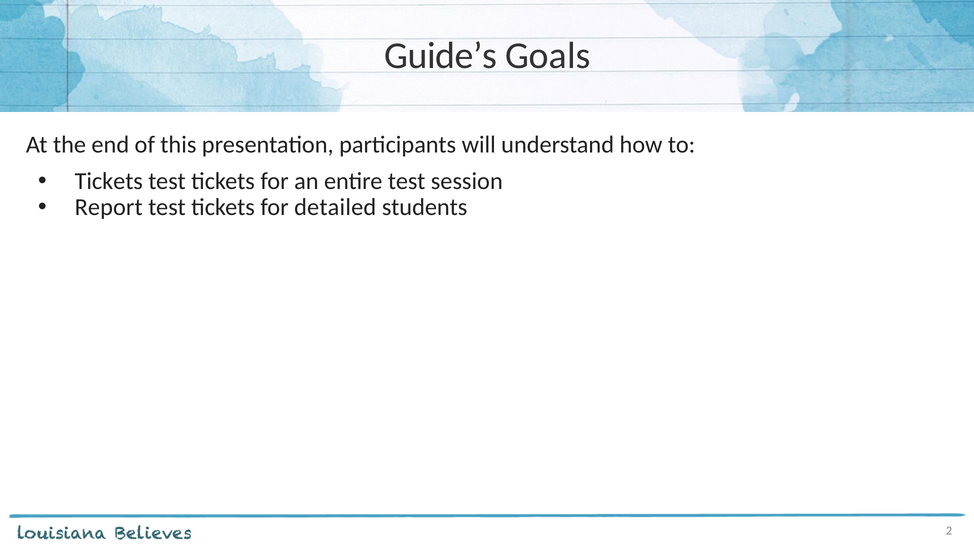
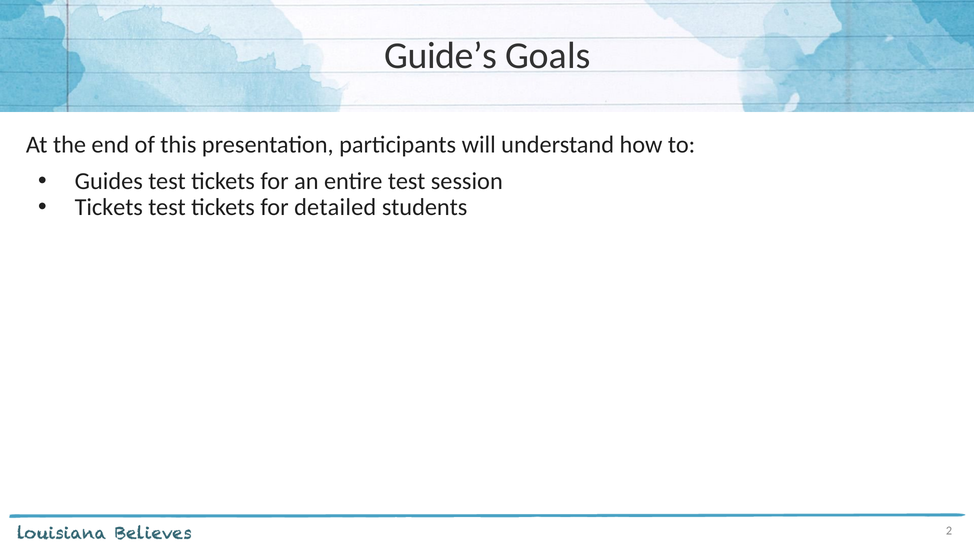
Tickets at (109, 181): Tickets -> Guides
Report at (109, 207): Report -> Tickets
